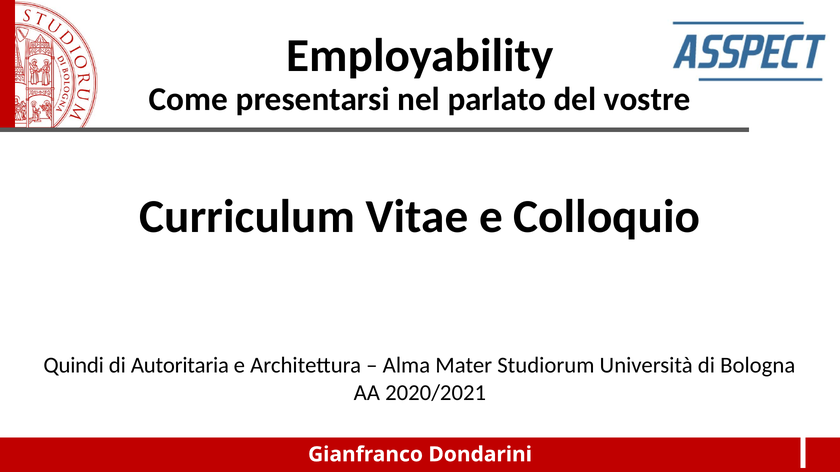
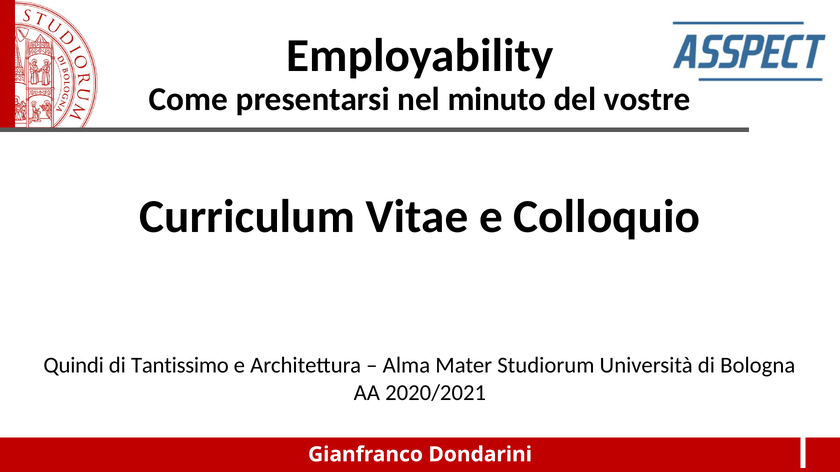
parlato: parlato -> minuto
Autoritaria: Autoritaria -> Tantissimo
